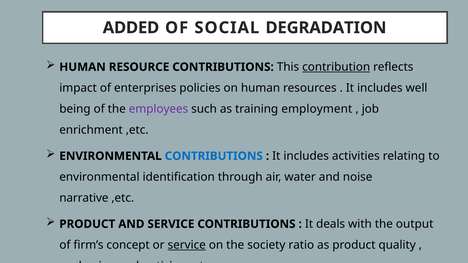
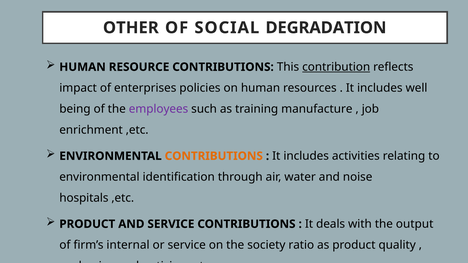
ADDED: ADDED -> OTHER
employment: employment -> manufacture
CONTRIBUTIONS at (214, 156) colour: blue -> orange
narrative: narrative -> hospitals
concept: concept -> internal
service at (187, 245) underline: present -> none
